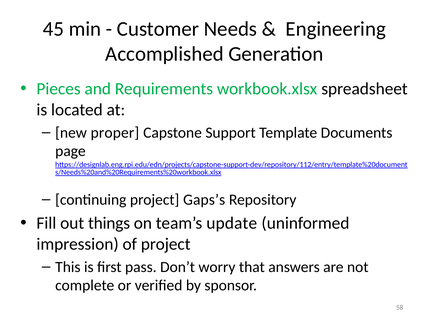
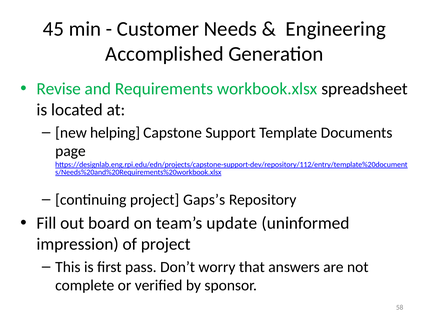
Pieces: Pieces -> Revise
proper: proper -> helping
things: things -> board
